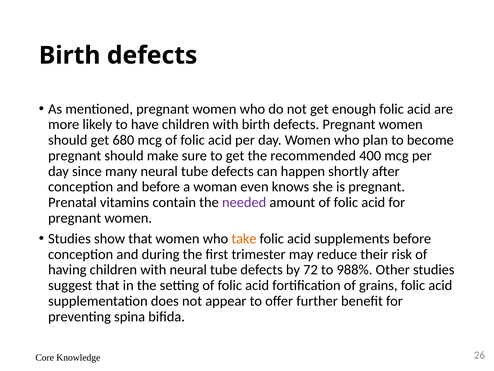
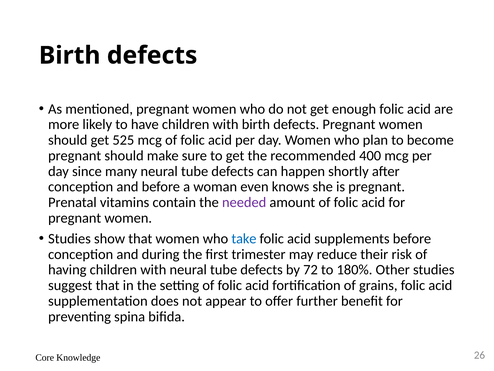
680: 680 -> 525
take colour: orange -> blue
988%: 988% -> 180%
